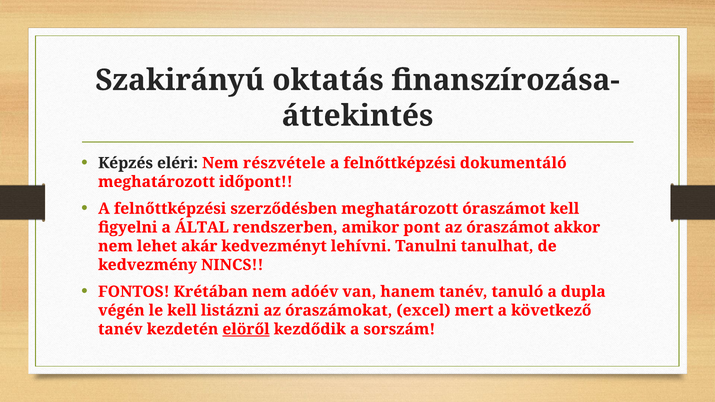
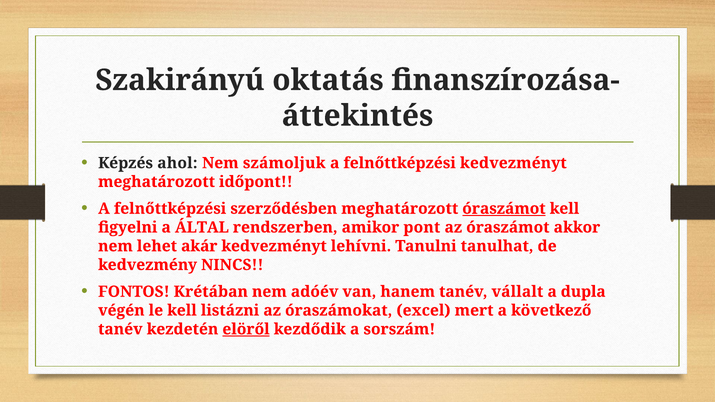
eléri: eléri -> ahol
részvétele: részvétele -> számoljuk
felnőttképzési dokumentáló: dokumentáló -> kedvezményt
óraszámot at (504, 209) underline: none -> present
tanuló: tanuló -> vállalt
